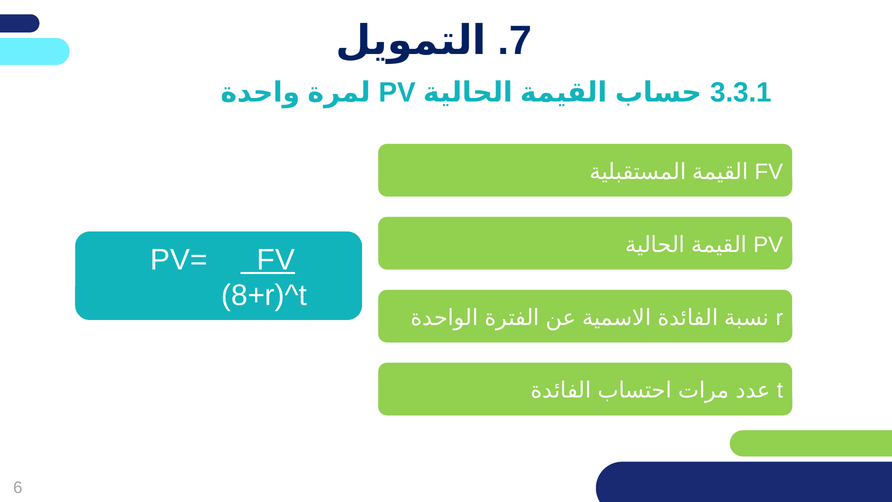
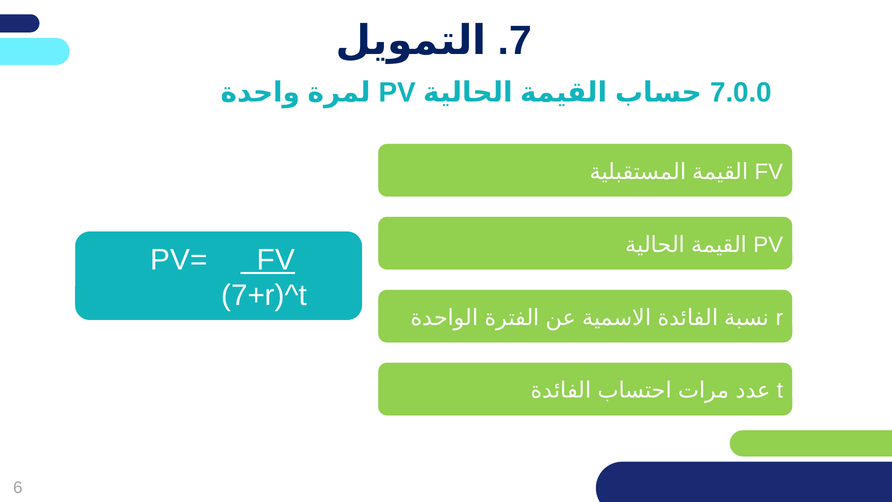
3.3.1: 3.3.1 -> 7.0.0
8+r)^t: 8+r)^t -> 7+r)^t
